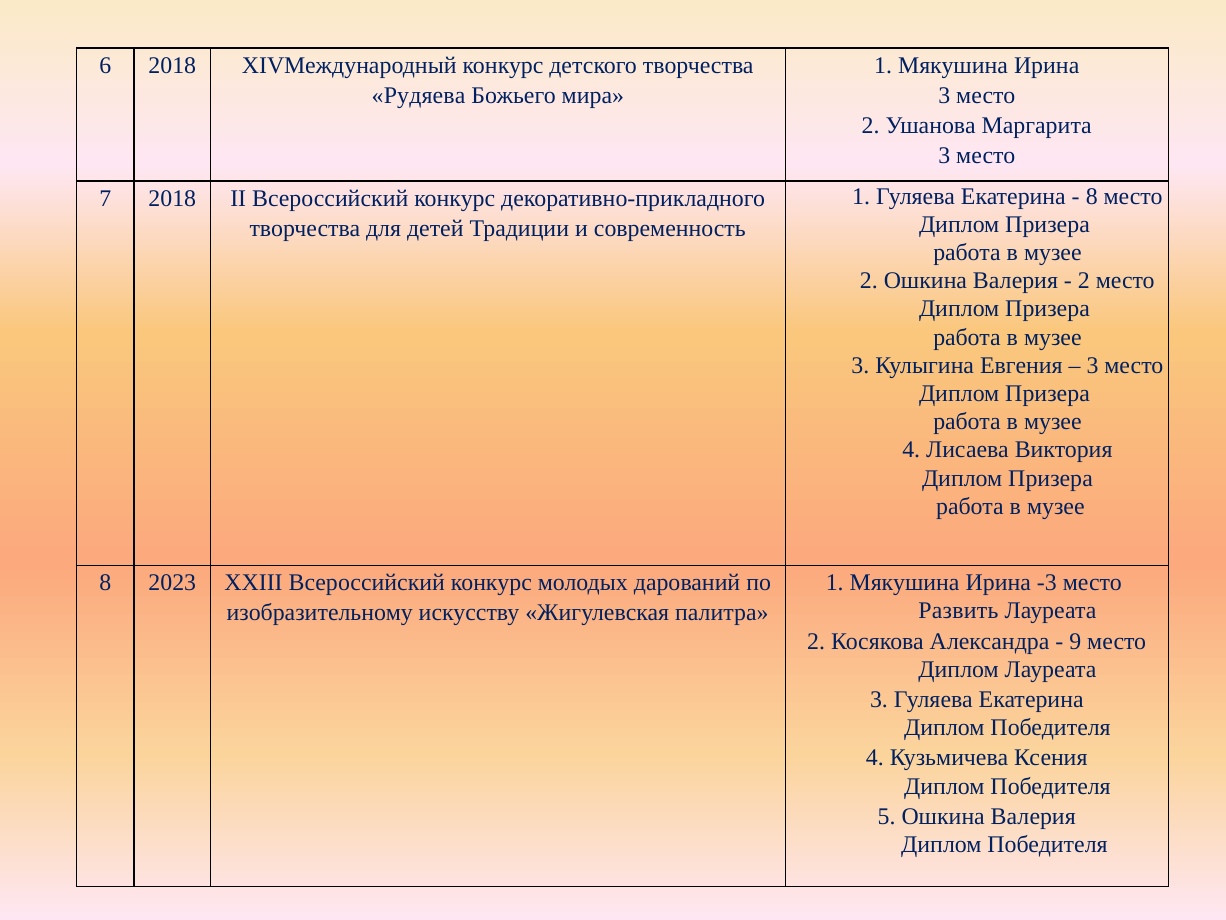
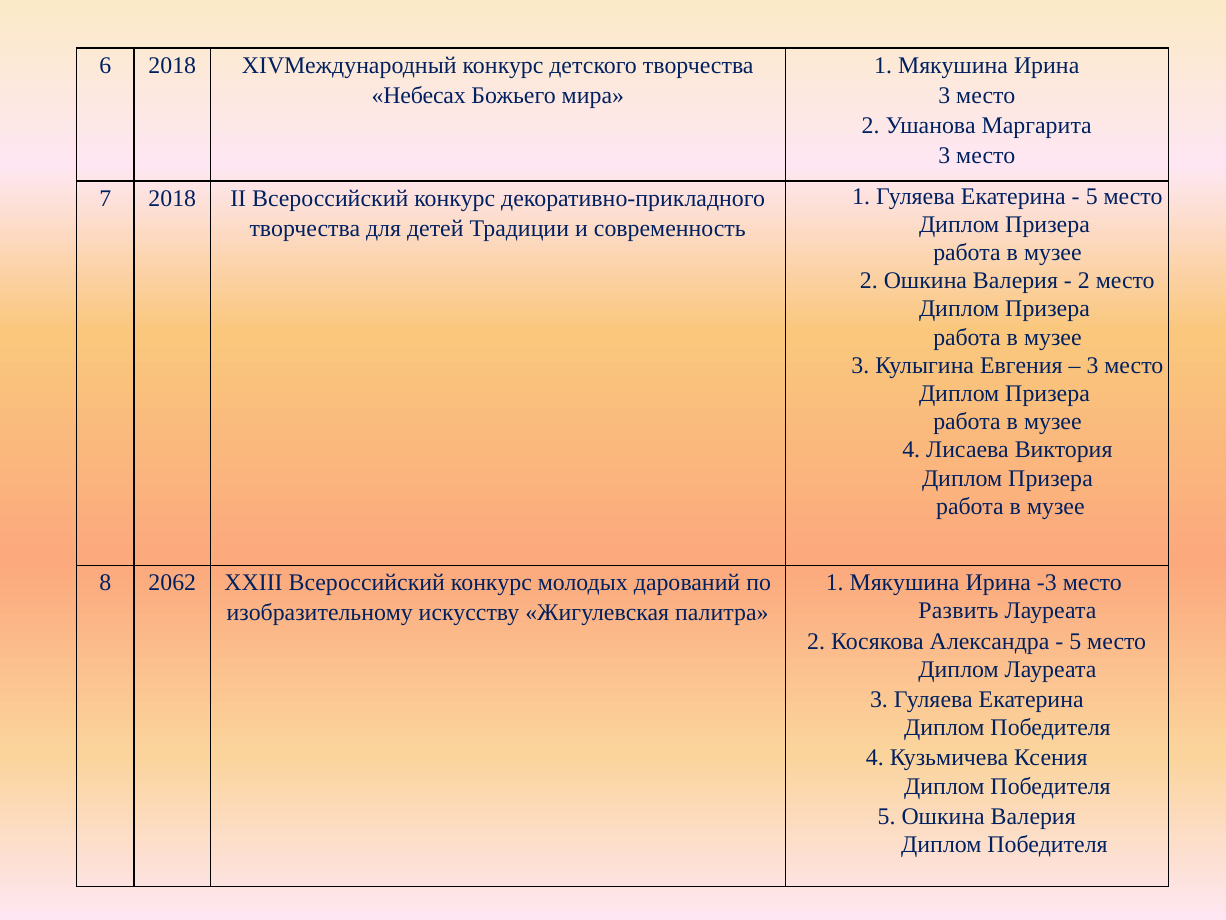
Рудяева: Рудяева -> Небесах
8 at (1092, 196): 8 -> 5
2023: 2023 -> 2062
9 at (1075, 641): 9 -> 5
